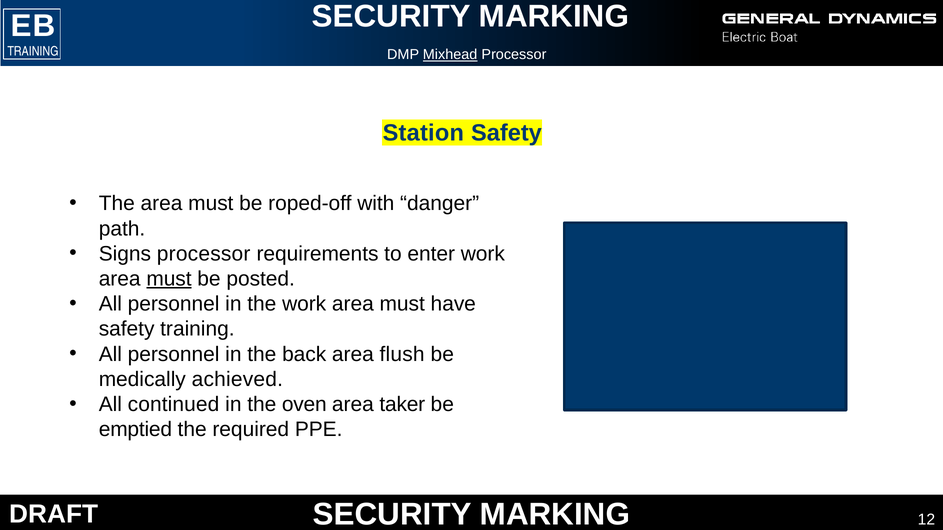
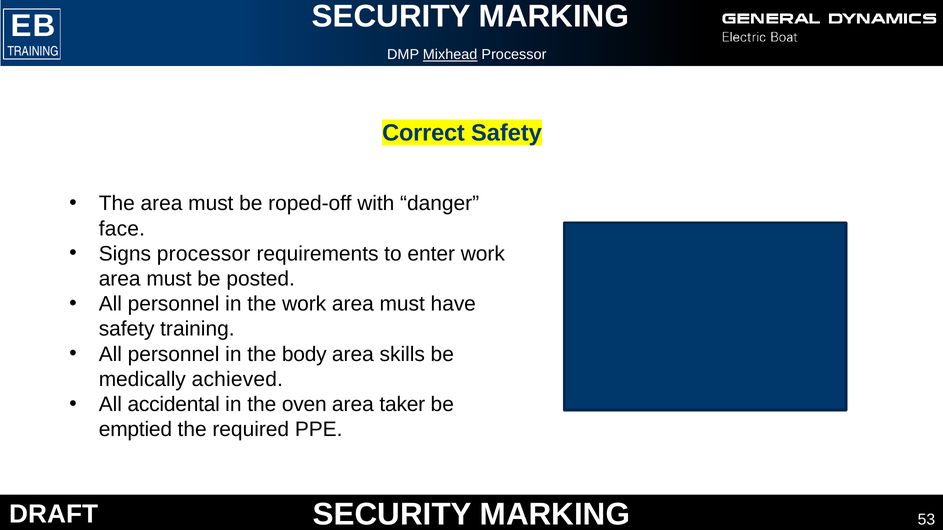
Station: Station -> Correct
path: path -> face
must at (169, 279) underline: present -> none
back: back -> body
flush: flush -> skills
continued: continued -> accidental
12: 12 -> 53
